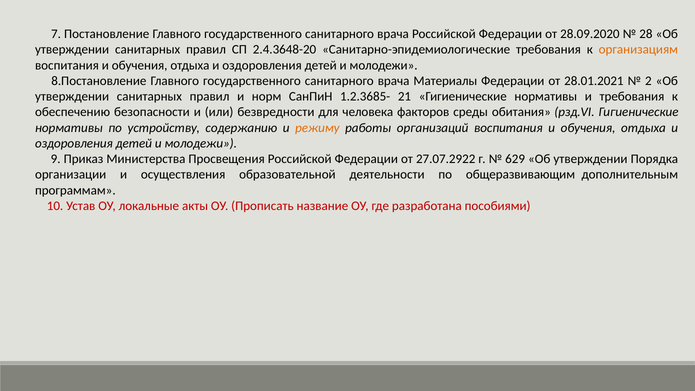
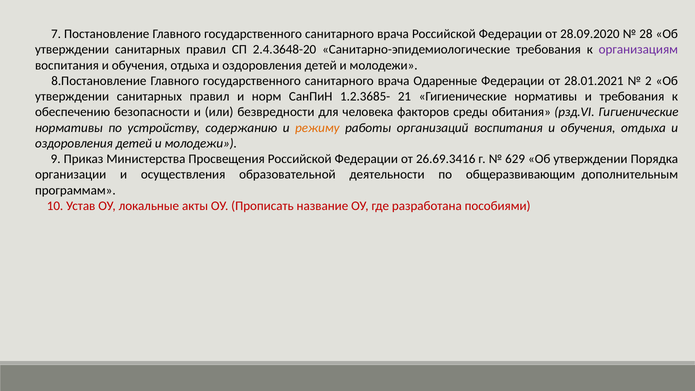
организациям colour: orange -> purple
Материалы: Материалы -> Одаренные
27.07.2922: 27.07.2922 -> 26.69.3416
